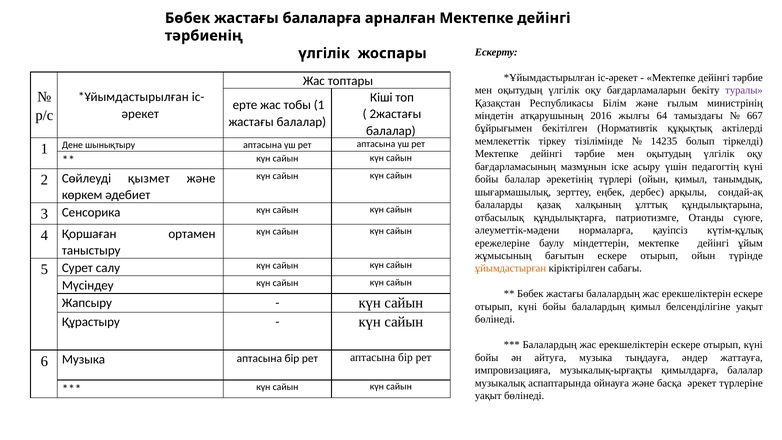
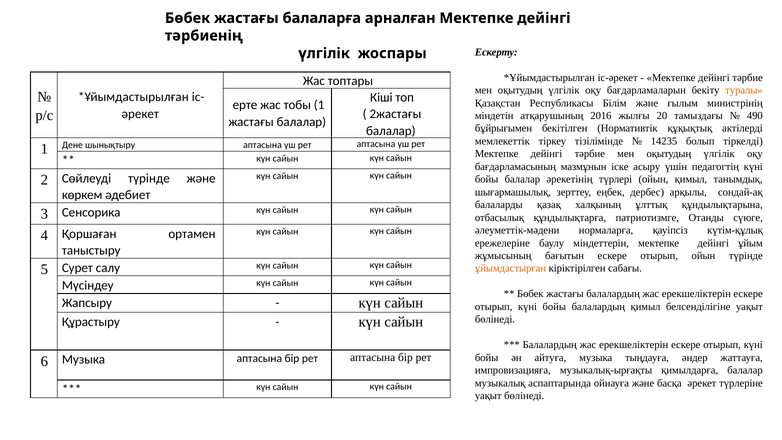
туралы colour: purple -> orange
64: 64 -> 20
667: 667 -> 490
Сөйлеуді қызмет: қызмет -> түрінде
